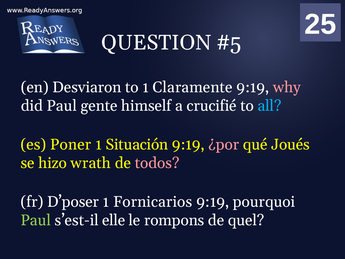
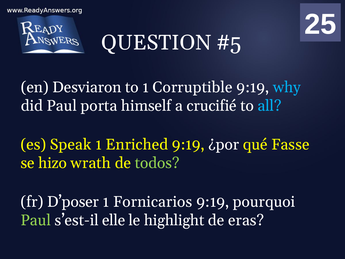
Claramente: Claramente -> Corruptible
why colour: pink -> light blue
gente: gente -> porta
Poner: Poner -> Speak
Situación: Situación -> Enriched
¿por colour: pink -> white
Joués: Joués -> Fasse
todos colour: pink -> light green
rompons: rompons -> highlight
quel: quel -> eras
